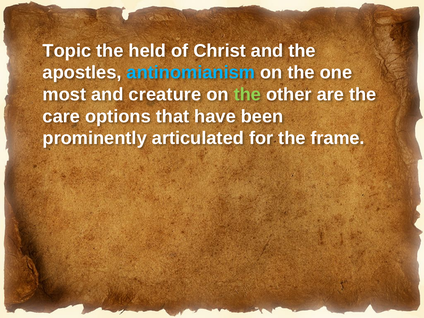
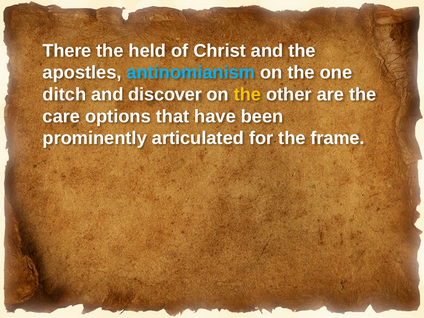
Topic: Topic -> There
most: most -> ditch
creature: creature -> discover
the at (247, 94) colour: light green -> yellow
